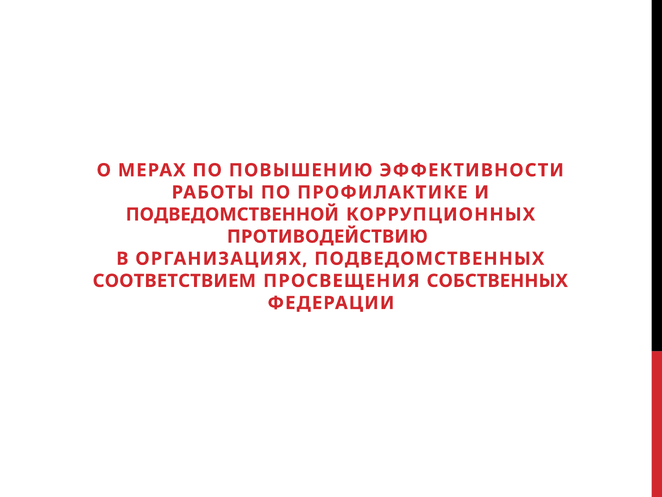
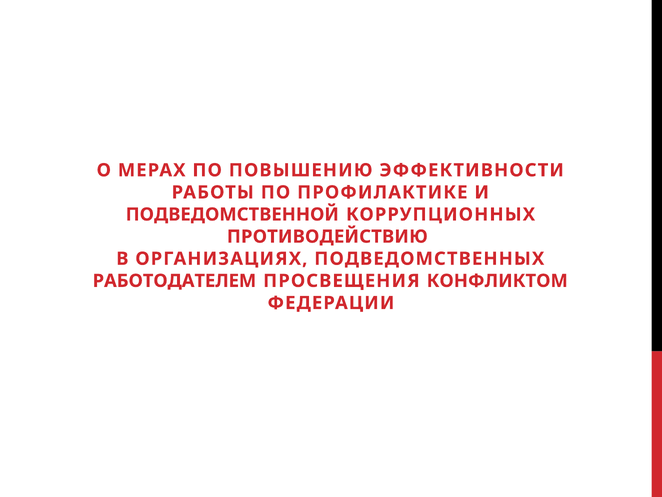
СООТВЕТСТВИЕМ: СООТВЕТСТВИЕМ -> РАБОТОДАТЕЛЕМ
СОБСТВЕННЫХ: СОБСТВЕННЫХ -> КОНФЛИКТОМ
